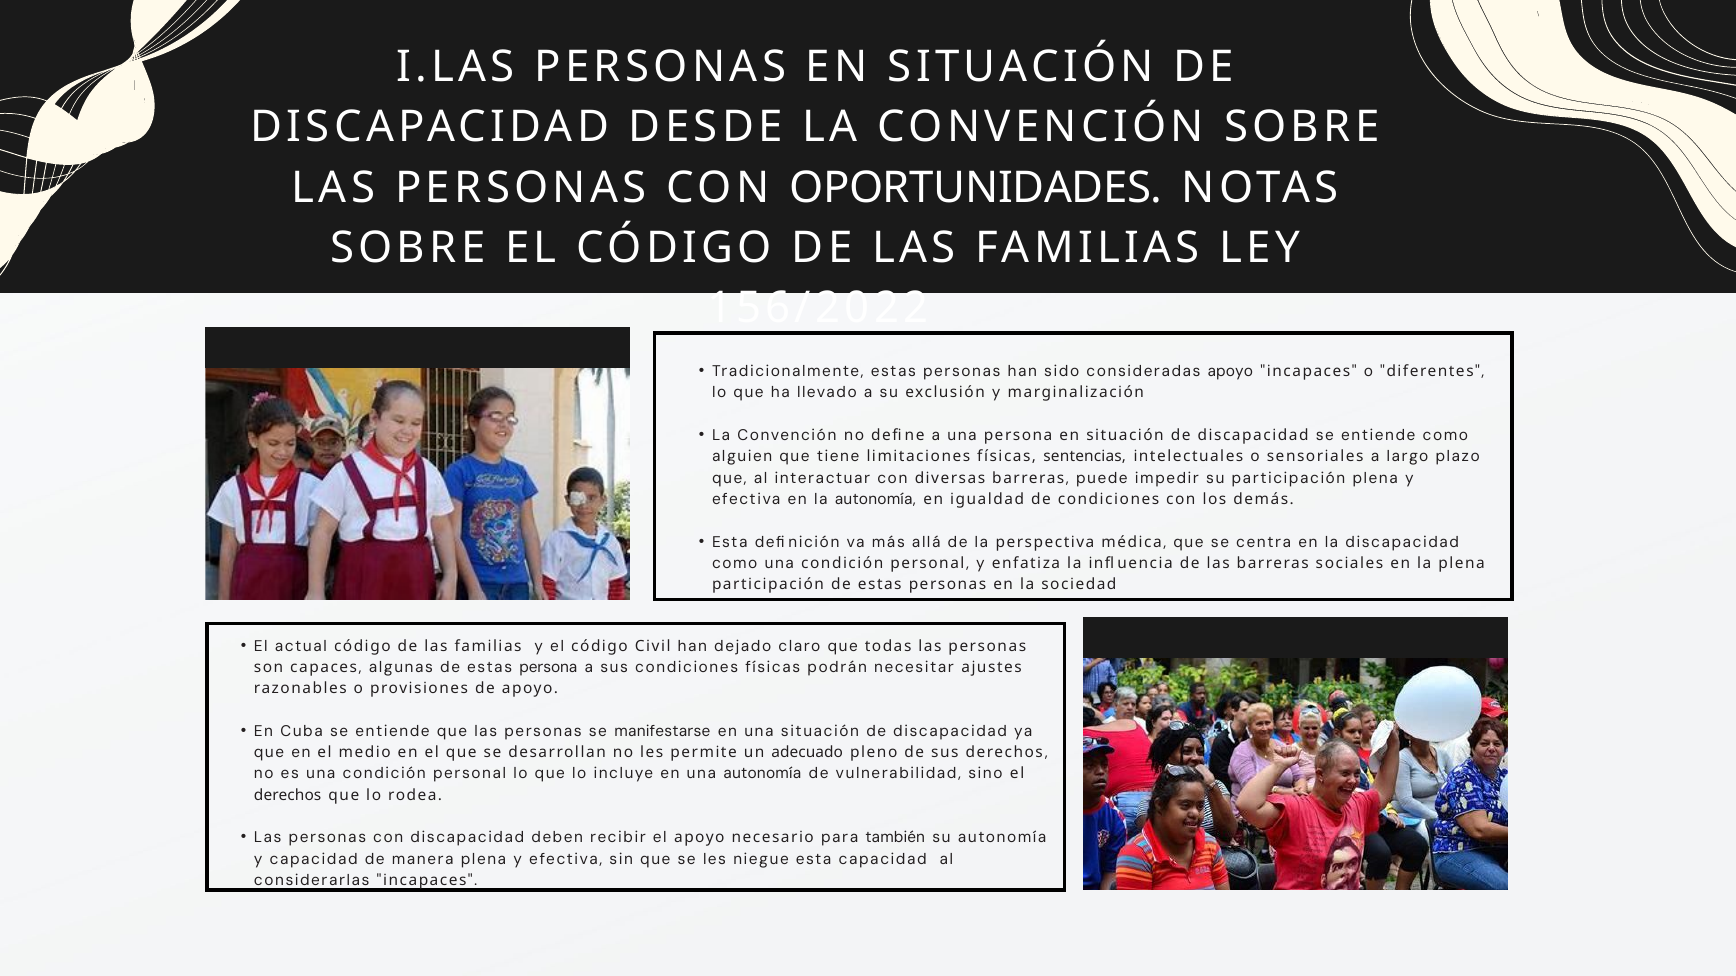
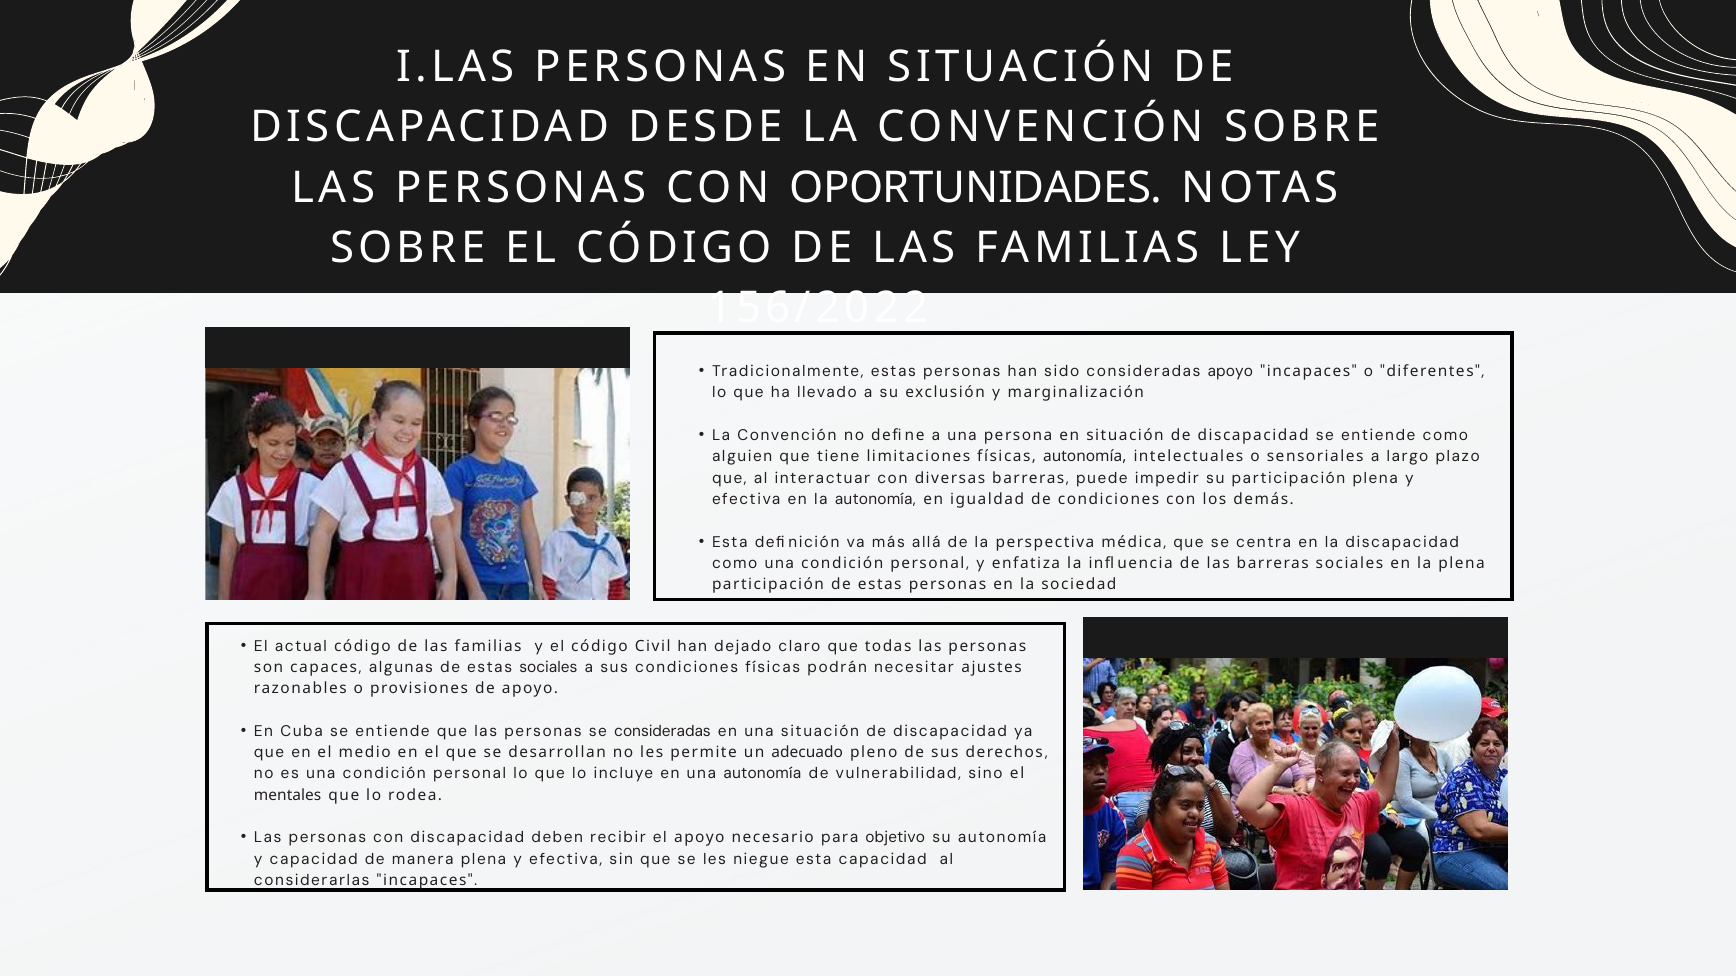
físicas sentencias: sentencias -> autonomía
estas persona: persona -> sociales
se manifestarse: manifestarse -> consideradas
derechos at (288, 796): derechos -> mentales
también: también -> objetivo
